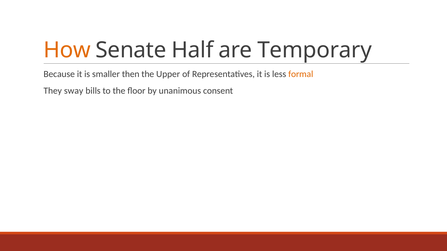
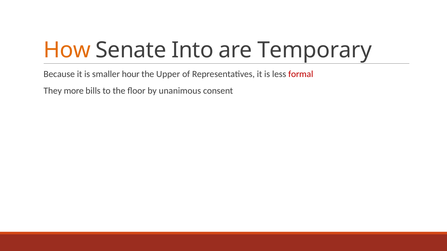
Half: Half -> Into
then: then -> hour
formal colour: orange -> red
sway: sway -> more
